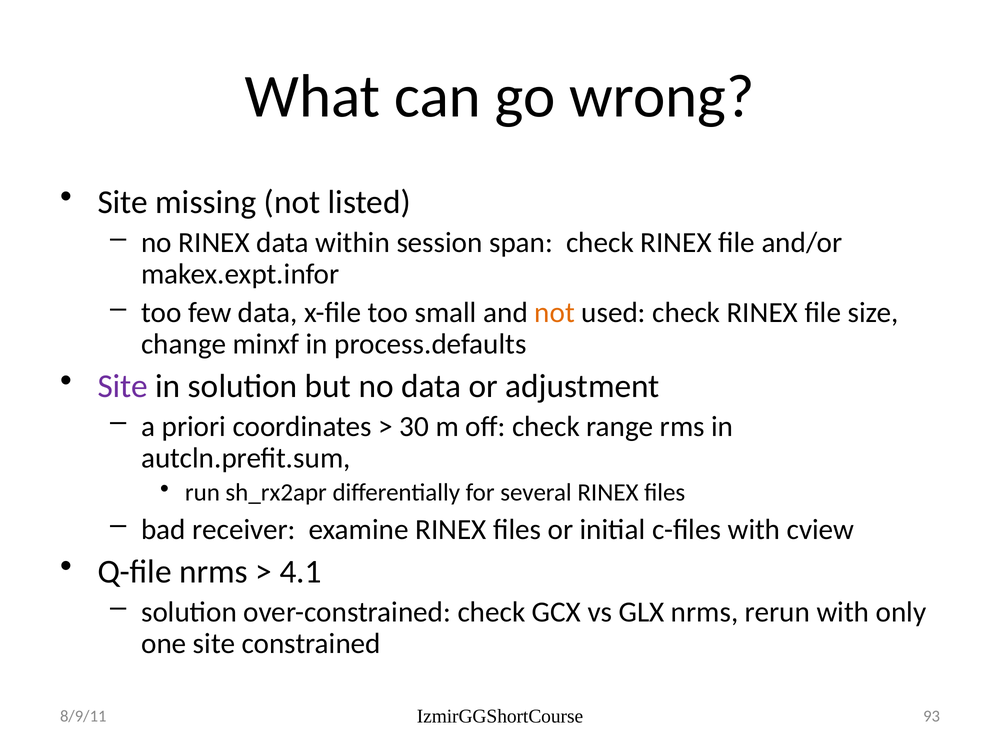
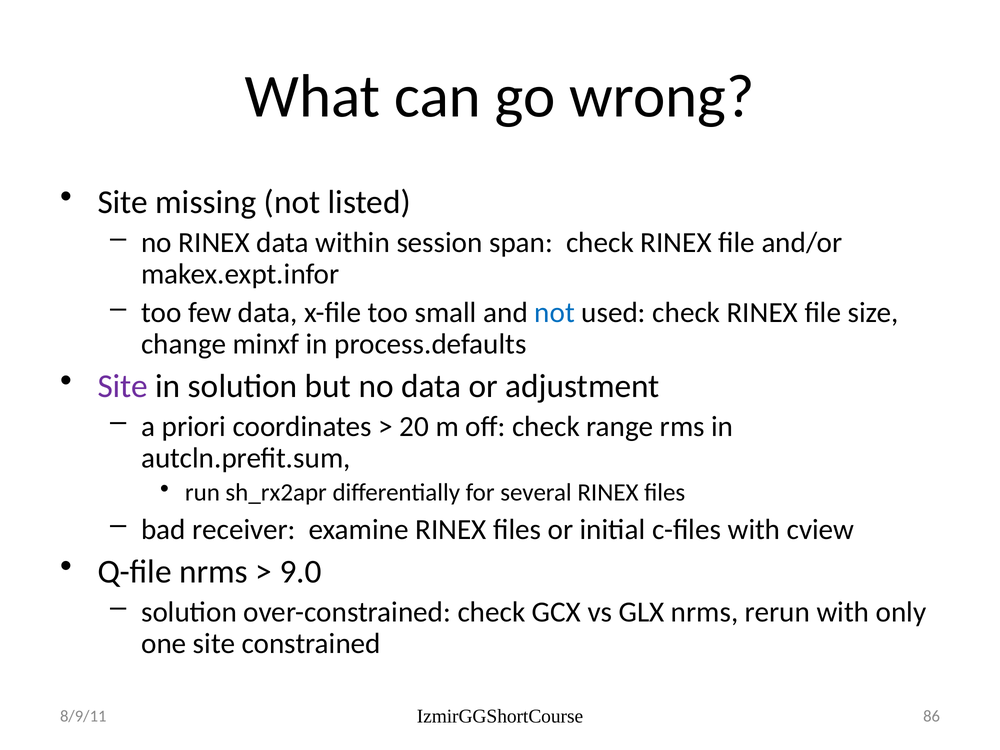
not at (555, 313) colour: orange -> blue
30: 30 -> 20
4.1: 4.1 -> 9.0
93: 93 -> 86
